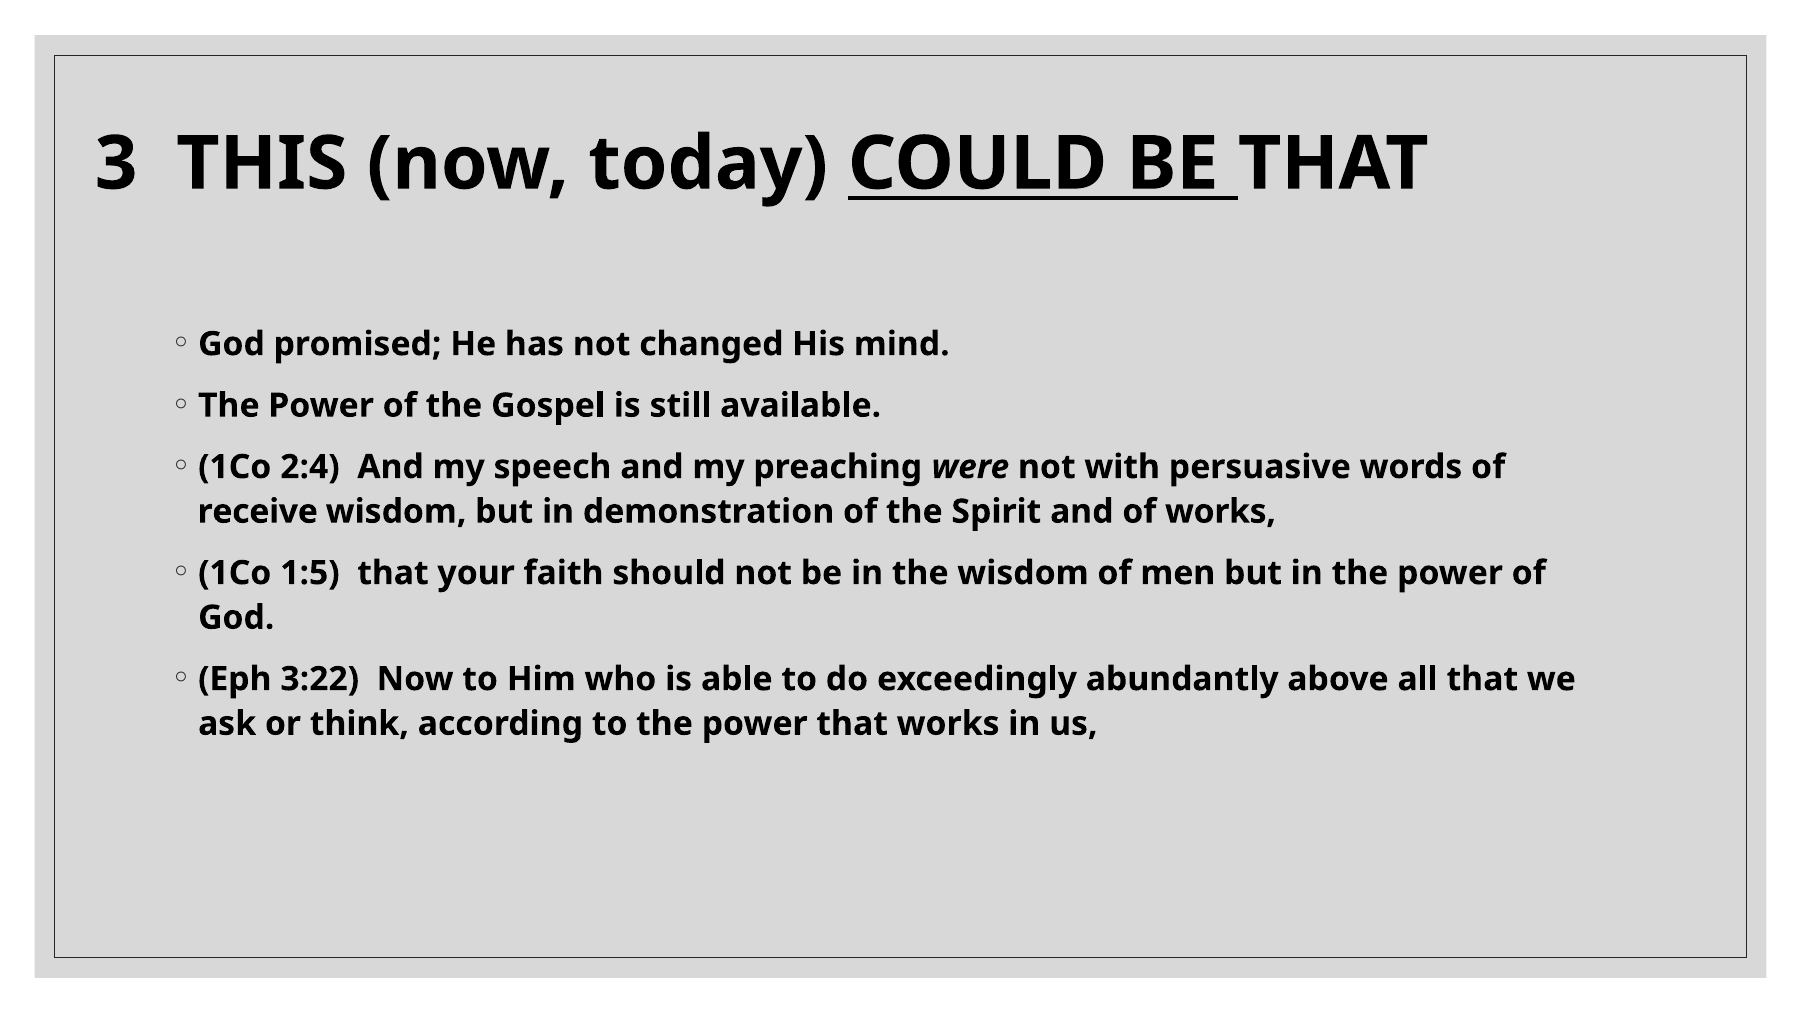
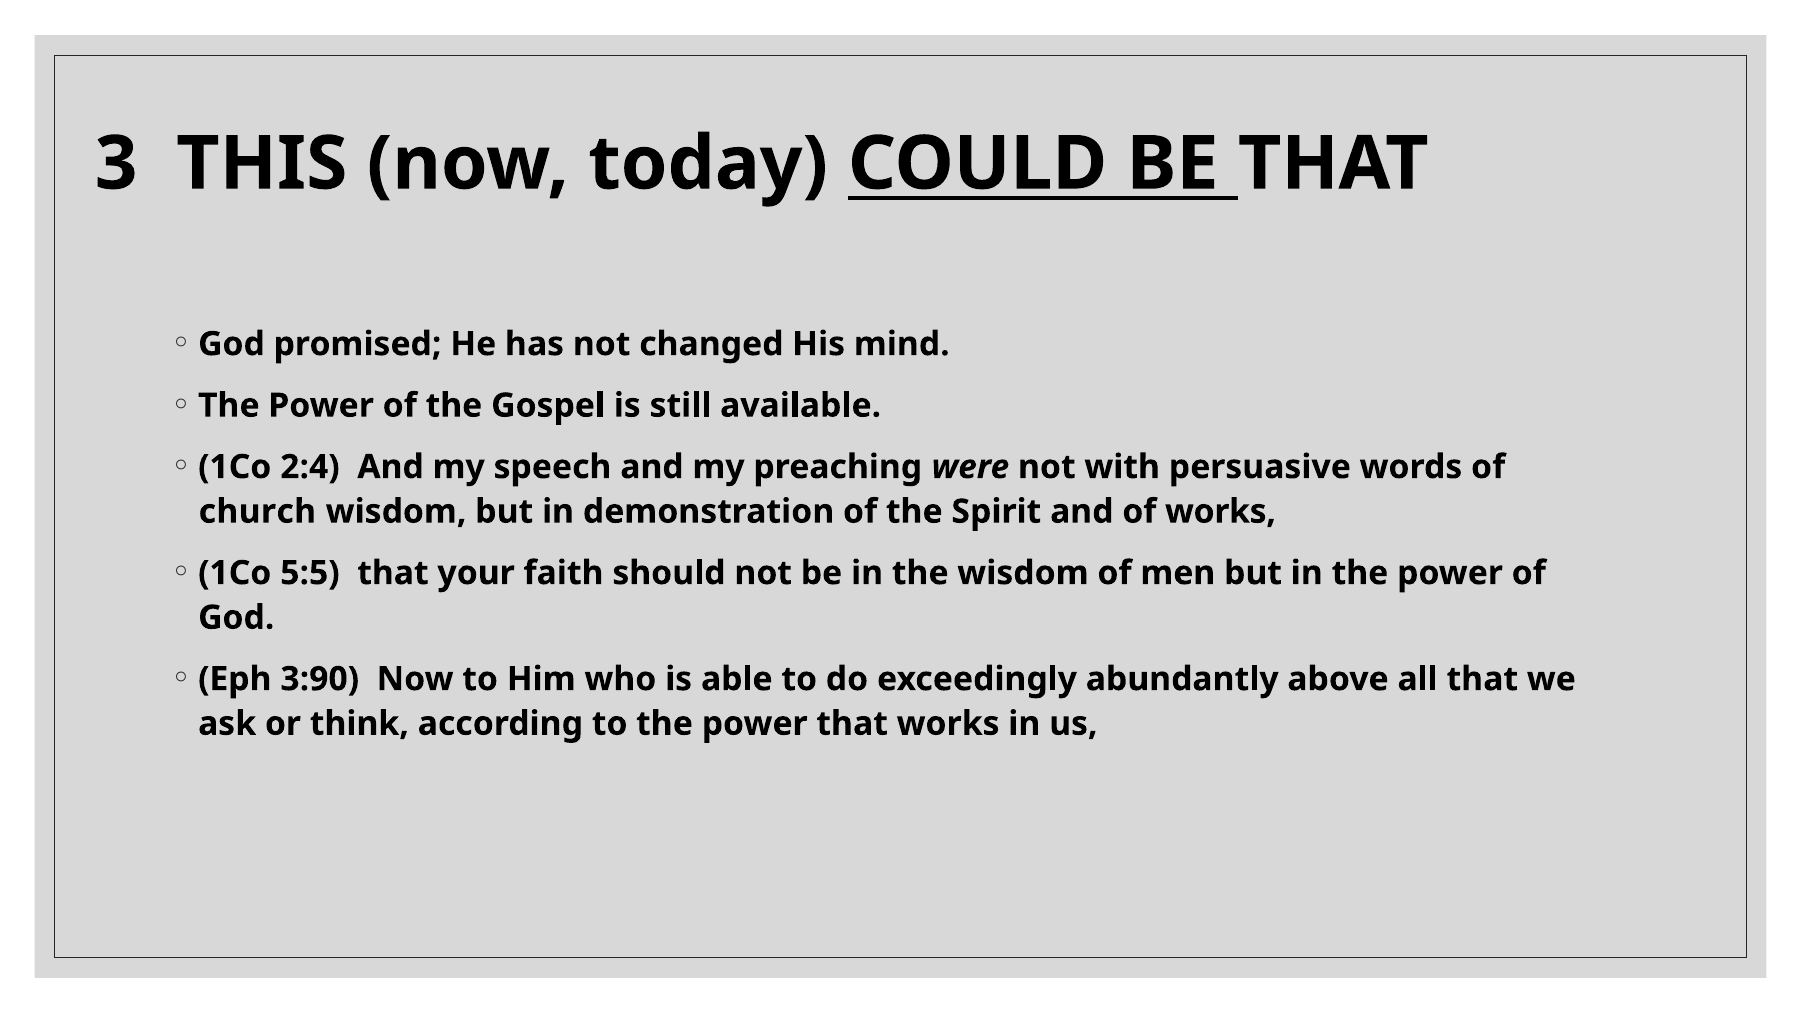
receive: receive -> church
1:5: 1:5 -> 5:5
3:22: 3:22 -> 3:90
